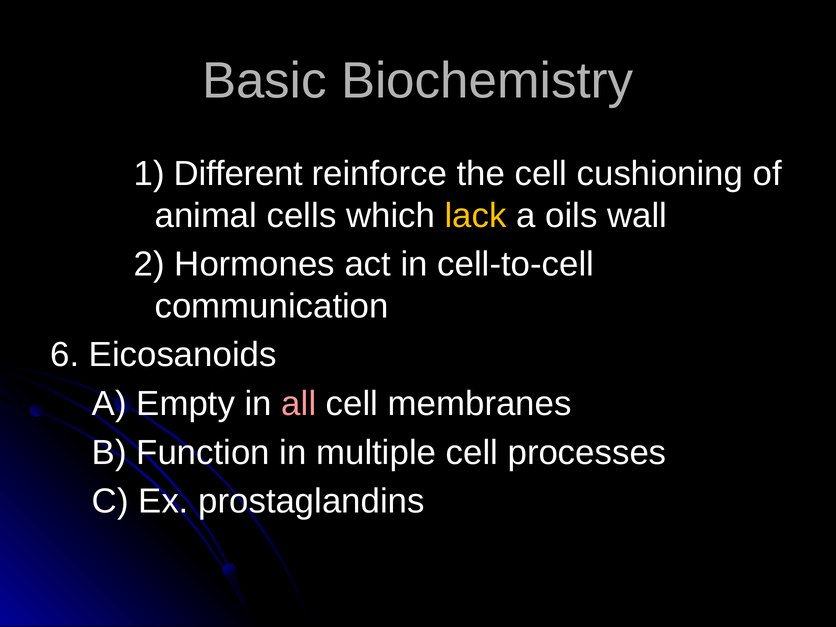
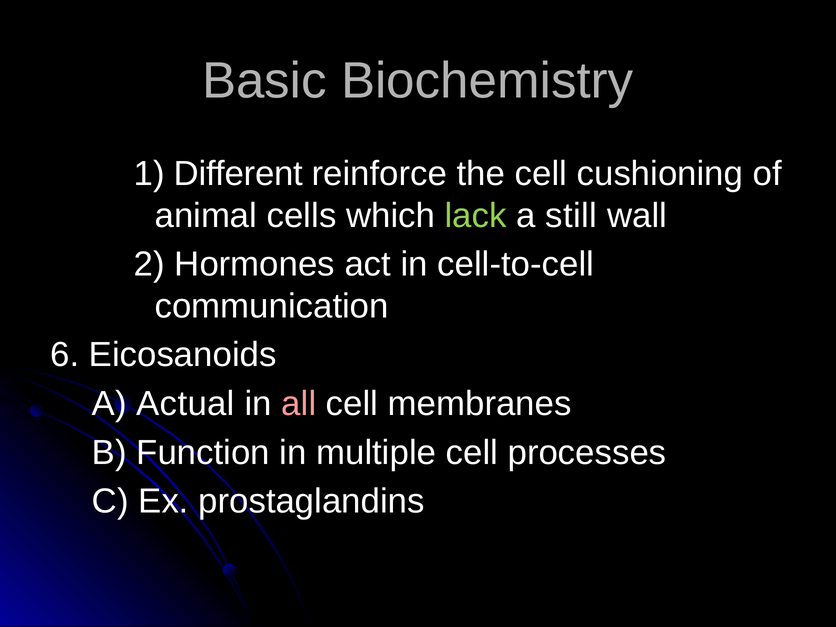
lack colour: yellow -> light green
oils: oils -> still
Empty: Empty -> Actual
